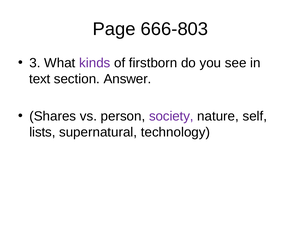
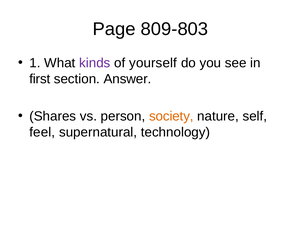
666-803: 666-803 -> 809-803
3: 3 -> 1
firstborn: firstborn -> yourself
text: text -> first
society colour: purple -> orange
lists: lists -> feel
